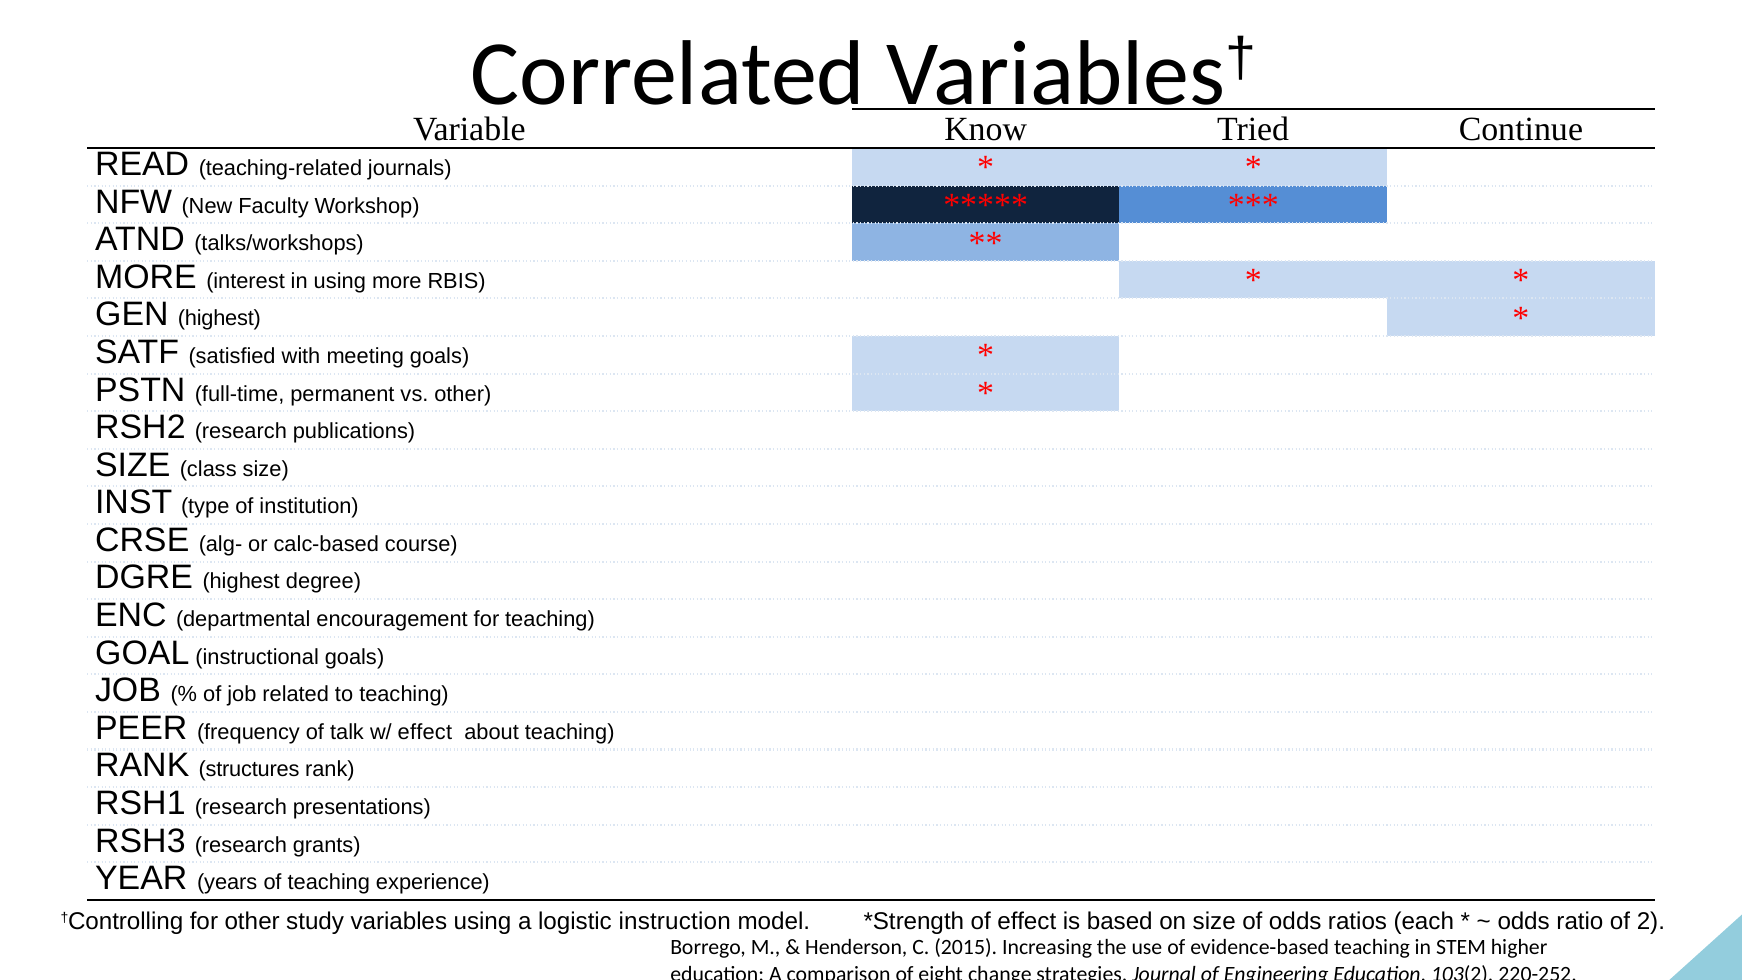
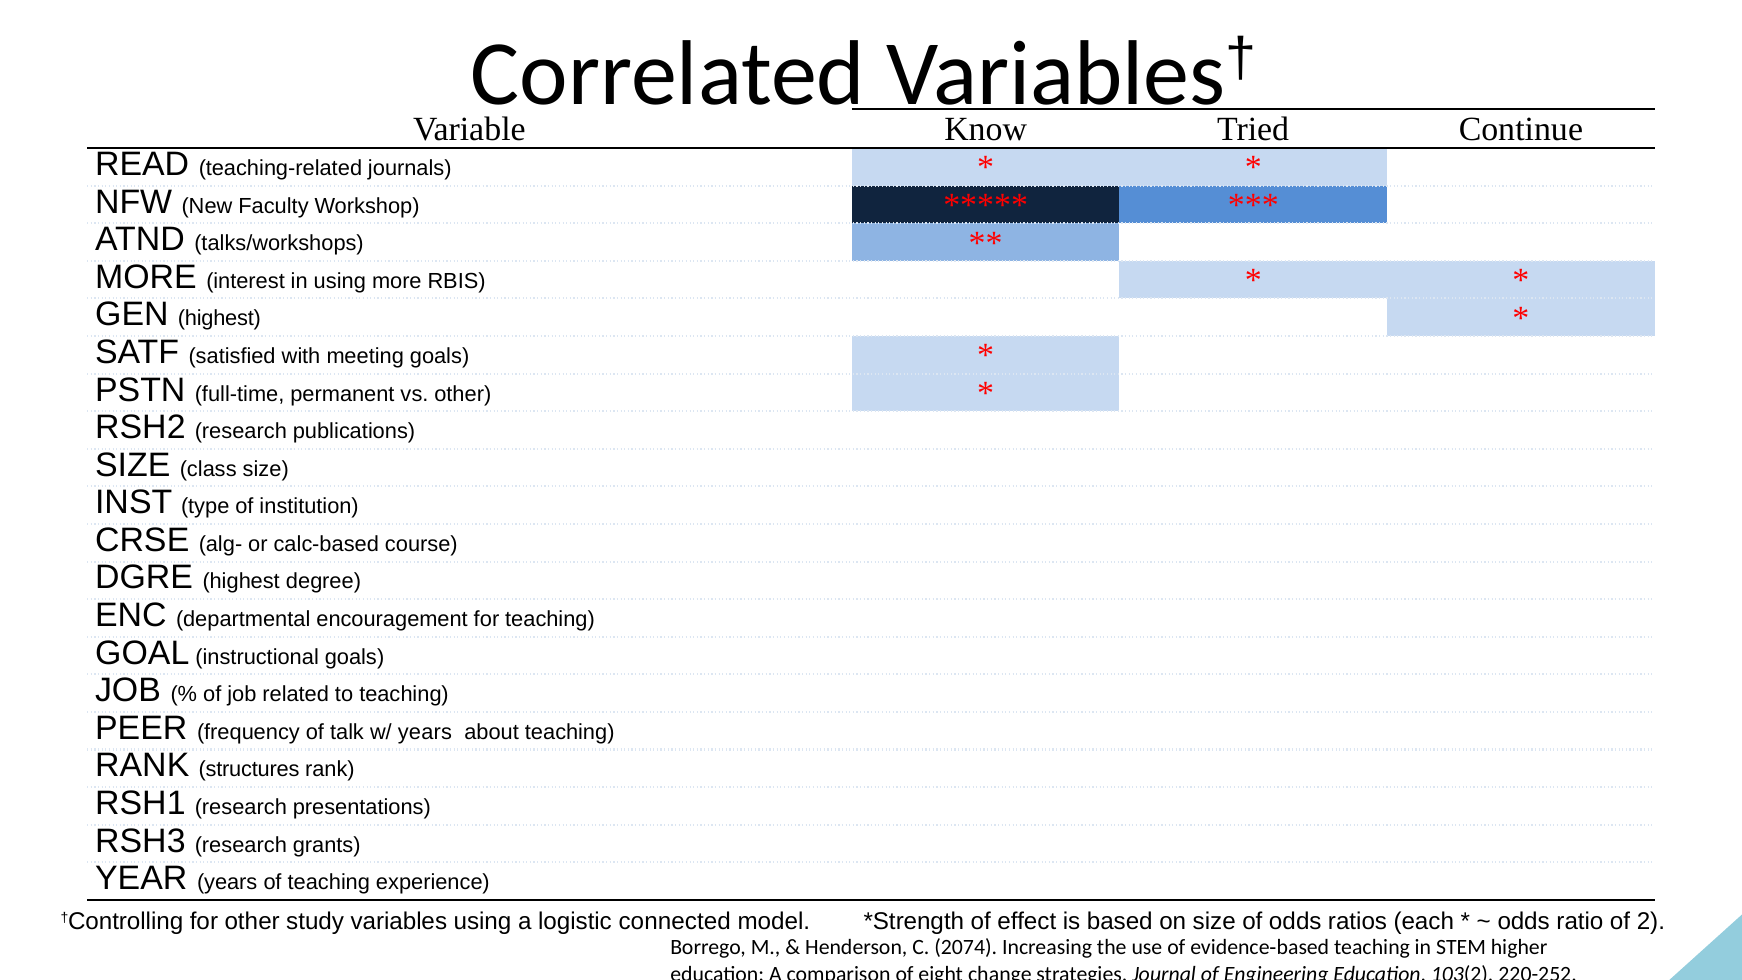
w/ effect: effect -> years
instruction: instruction -> connected
2015: 2015 -> 2074
